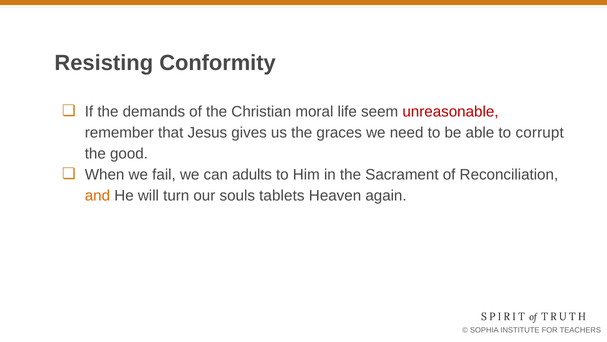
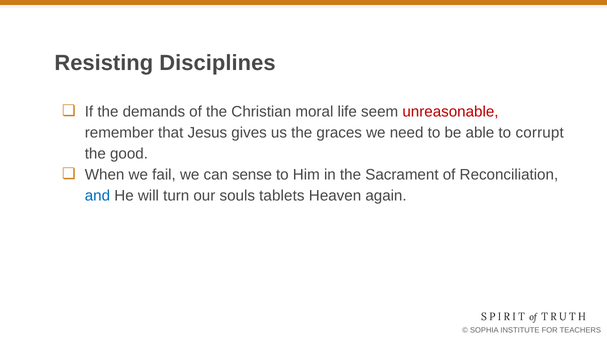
Conformity: Conformity -> Disciplines
adults: adults -> sense
and colour: orange -> blue
